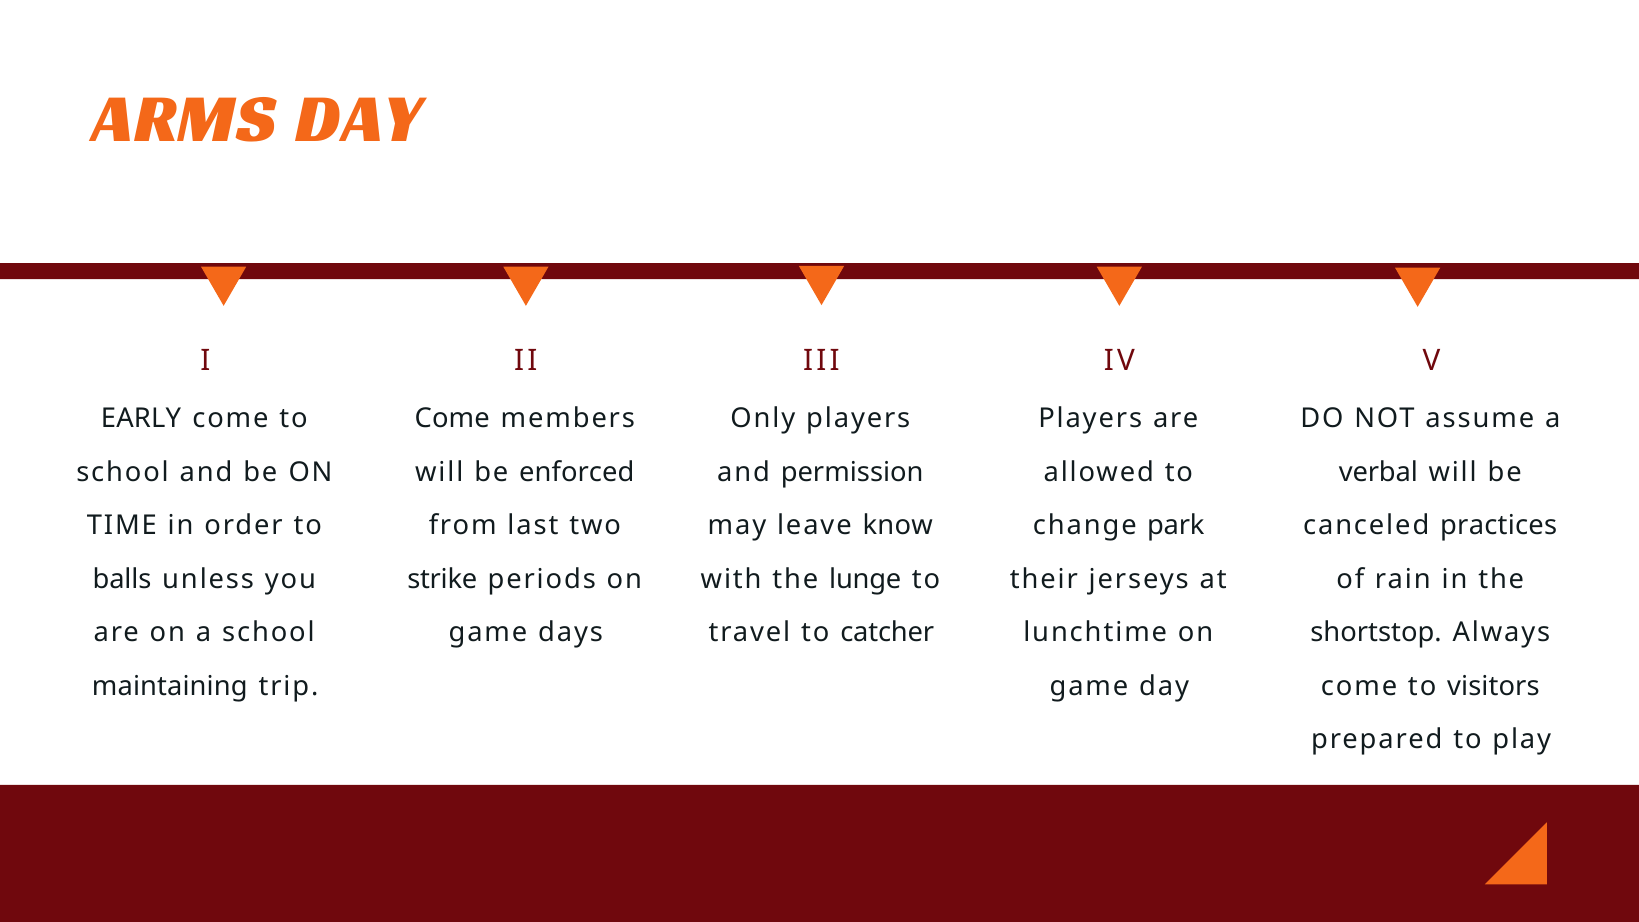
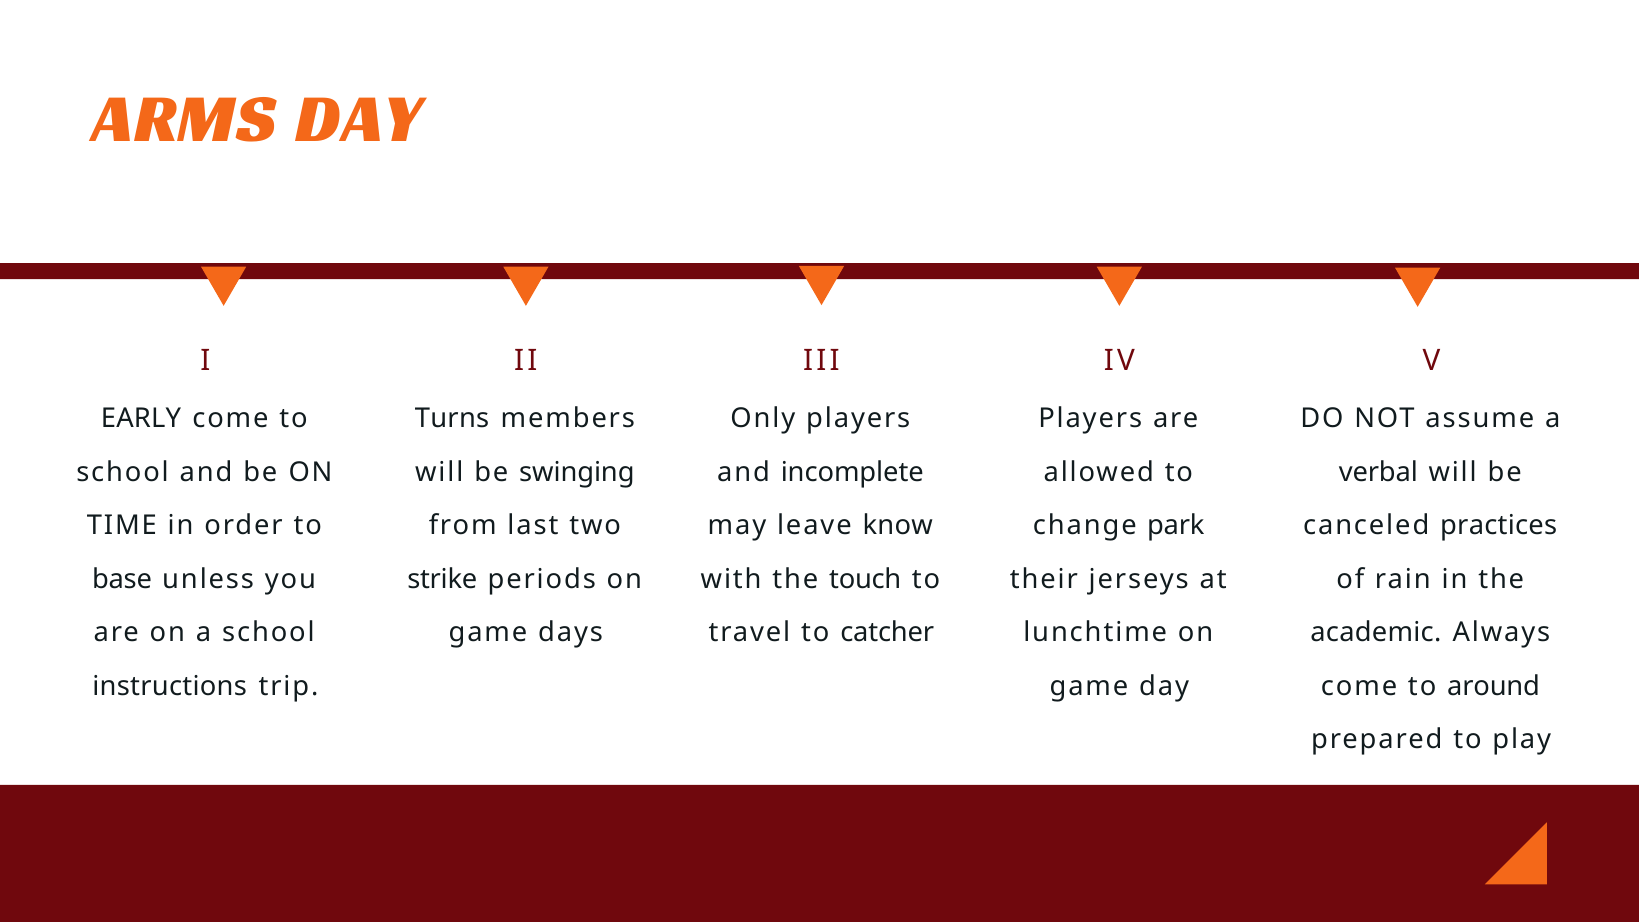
Come at (452, 418): Come -> Turns
enforced: enforced -> swinging
permission: permission -> incomplete
balls: balls -> base
lunge: lunge -> touch
shortstop: shortstop -> academic
maintaining: maintaining -> instructions
visitors: visitors -> around
